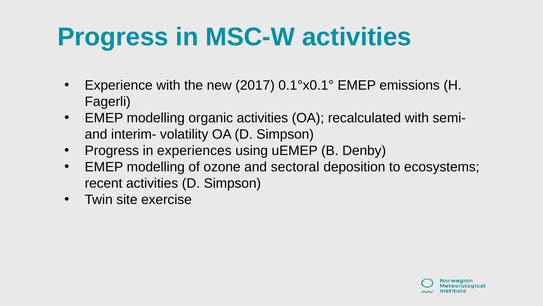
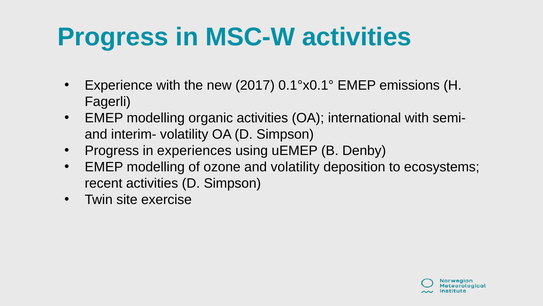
recalculated: recalculated -> international
and sectoral: sectoral -> volatility
